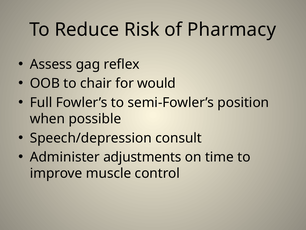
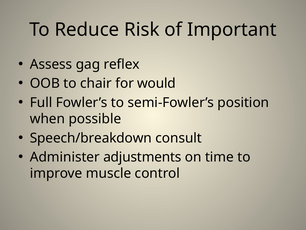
Pharmacy: Pharmacy -> Important
Speech/depression: Speech/depression -> Speech/breakdown
